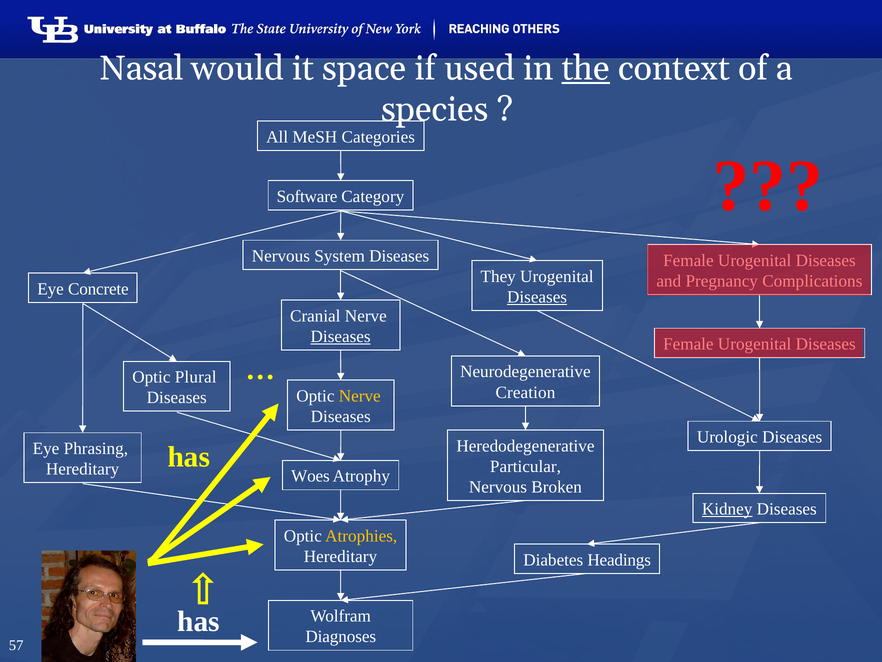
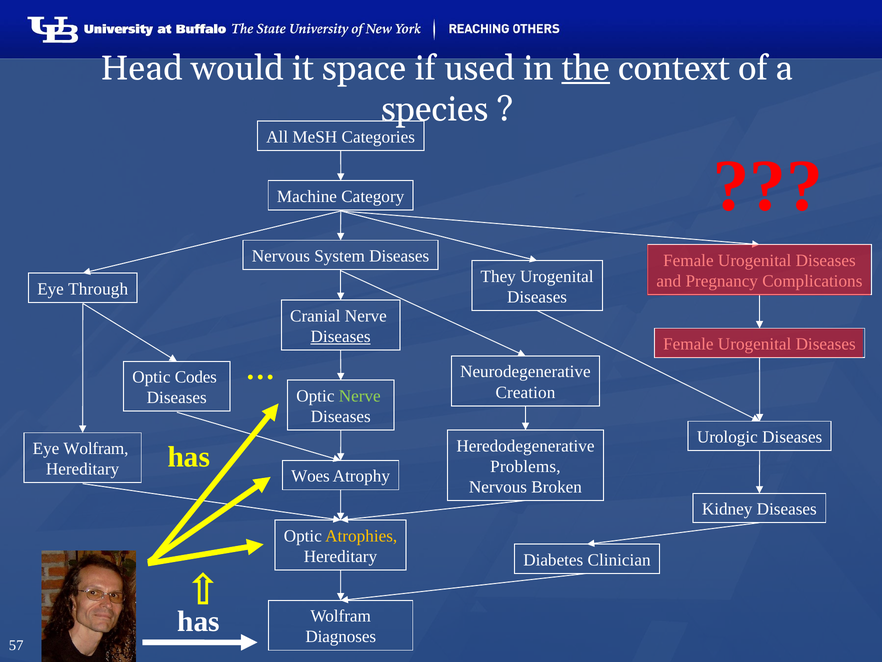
Nasal: Nasal -> Head
Software: Software -> Machine
Concrete: Concrete -> Through
Diseases at (537, 297) underline: present -> none
Plural: Plural -> Codes
Nerve at (360, 396) colour: yellow -> light green
Eye Phrasing: Phrasing -> Wolfram
Particular: Particular -> Problems
Kidney underline: present -> none
Headings: Headings -> Clinician
